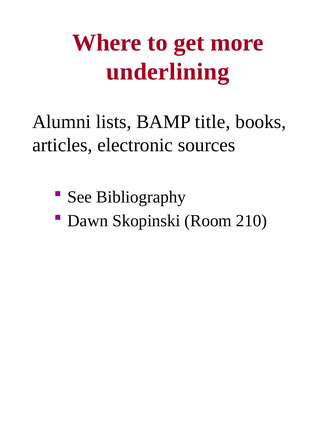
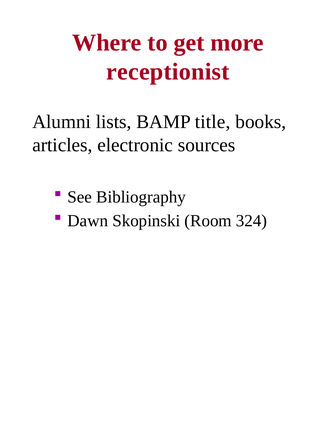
underlining: underlining -> receptionist
210: 210 -> 324
